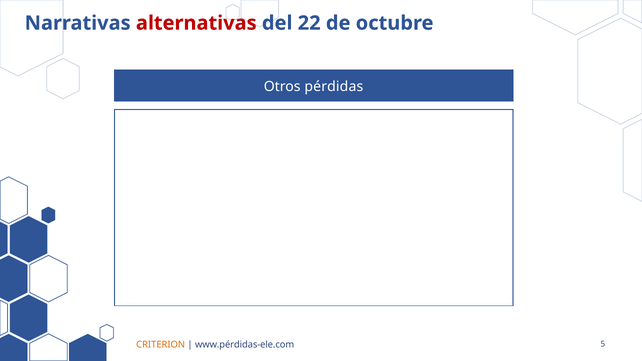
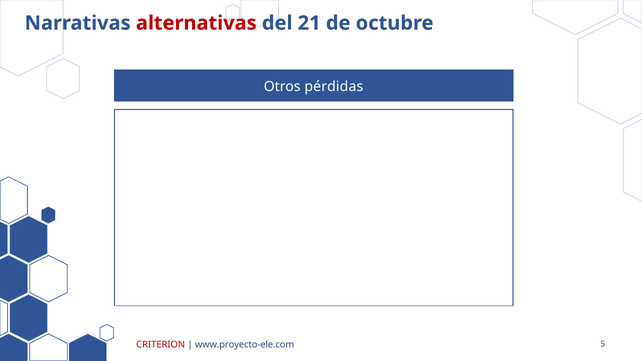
22: 22 -> 21
CRITERION colour: orange -> red
www.pérdidas-ele.com: www.pérdidas-ele.com -> www.proyecto-ele.com
